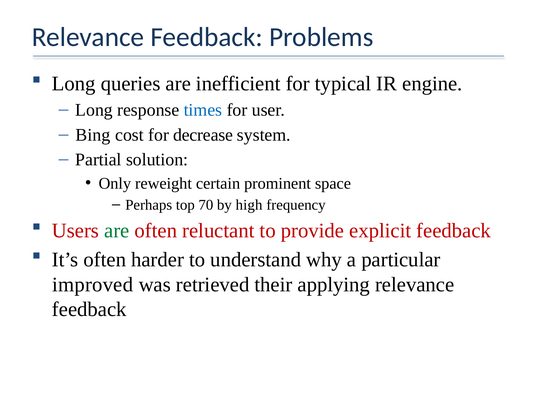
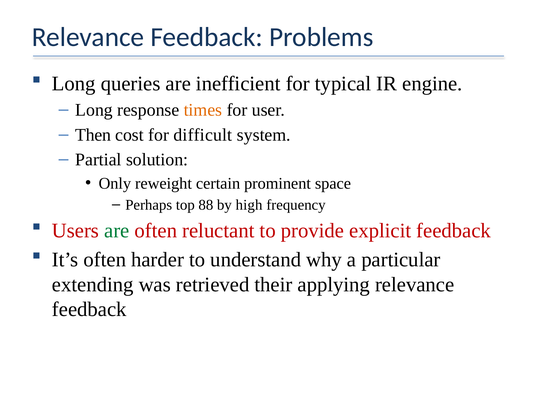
times colour: blue -> orange
Bing: Bing -> Then
decrease: decrease -> difficult
70: 70 -> 88
improved: improved -> extending
